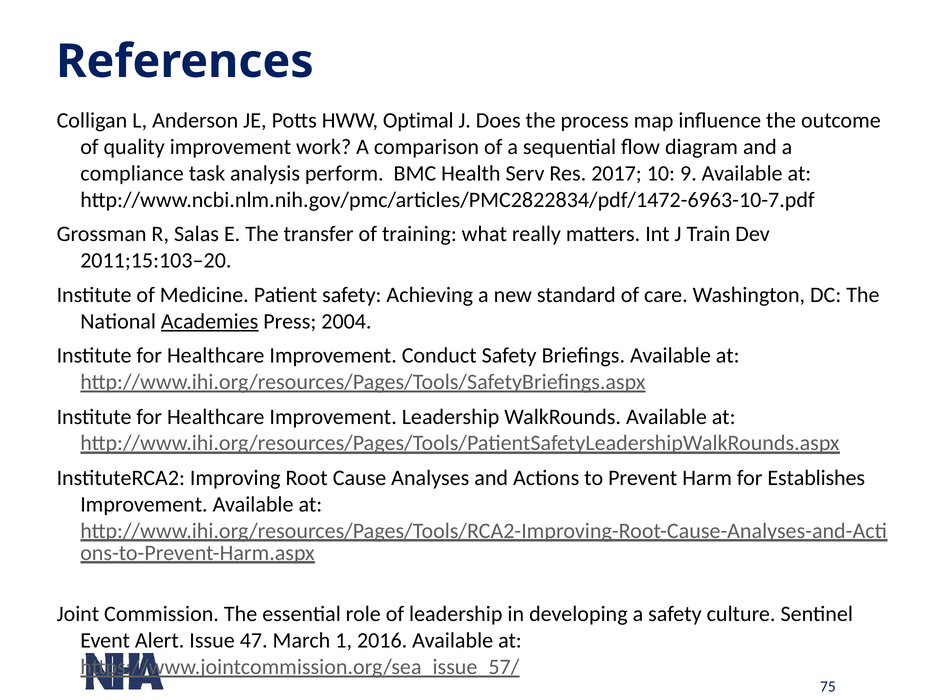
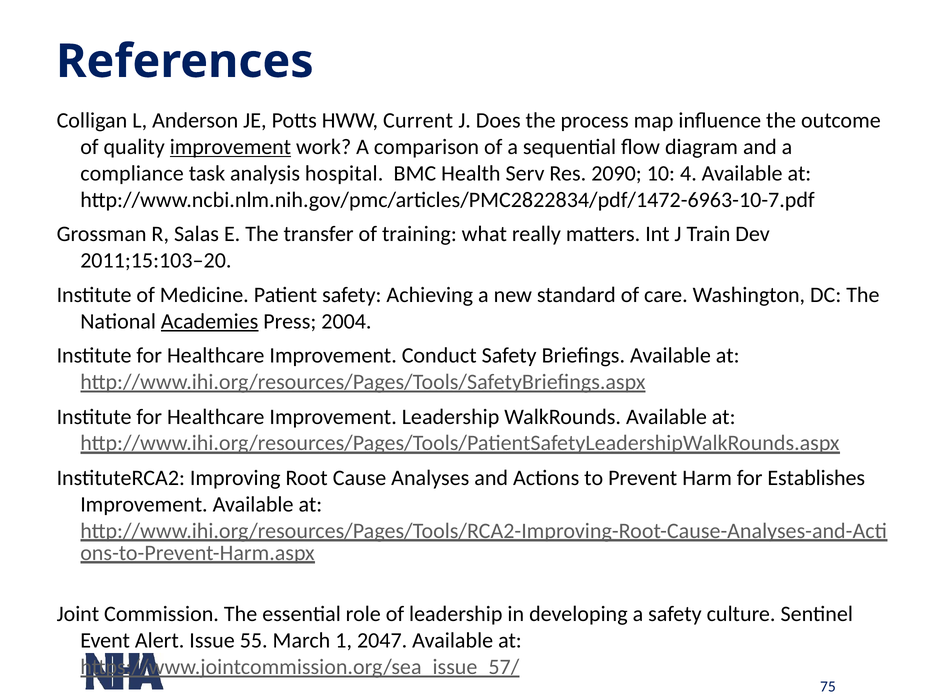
Optimal: Optimal -> Current
improvement at (230, 147) underline: none -> present
perform: perform -> hospital
2017: 2017 -> 2090
9: 9 -> 4
47: 47 -> 55
2016: 2016 -> 2047
